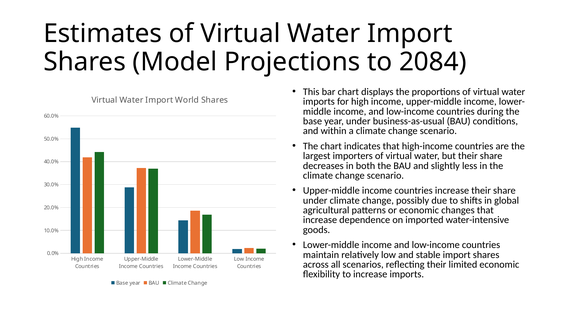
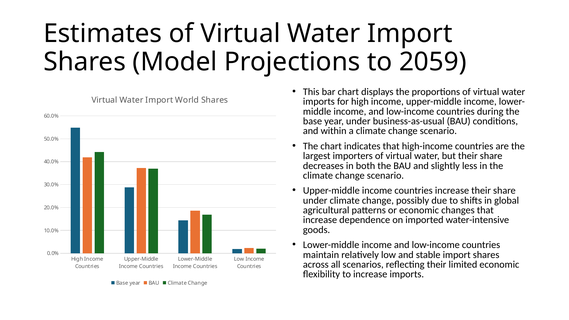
2084: 2084 -> 2059
